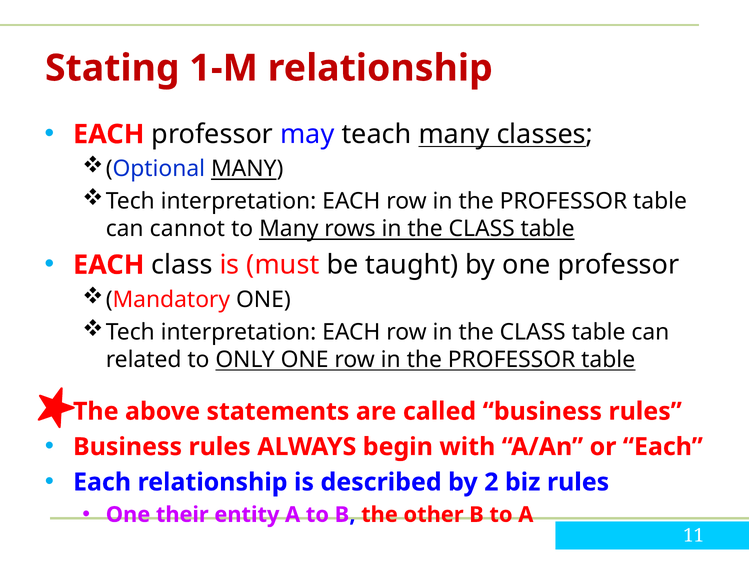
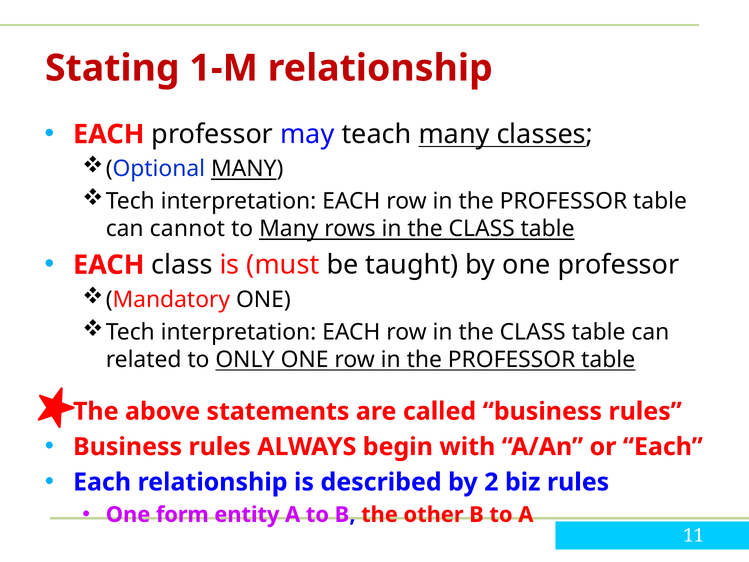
their: their -> form
